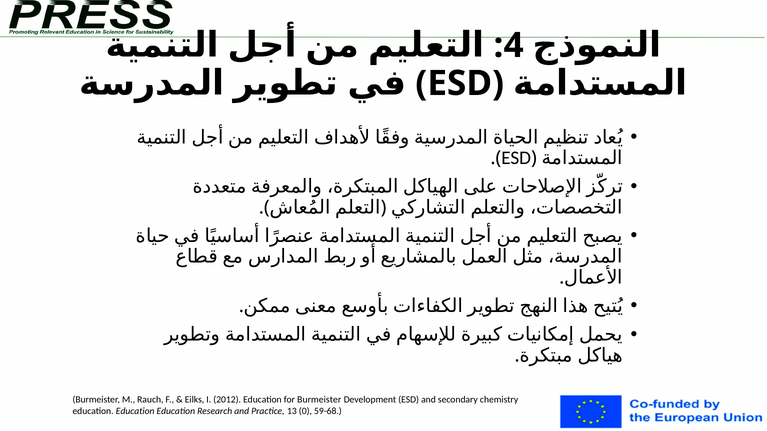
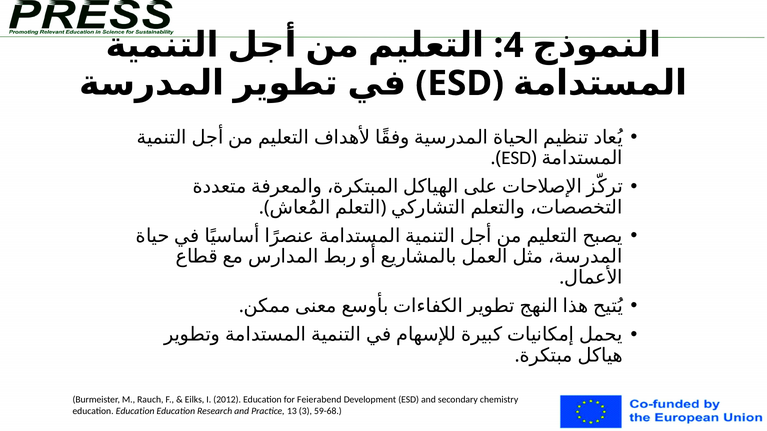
for Burmeister: Burmeister -> Feierabend
0: 0 -> 3
